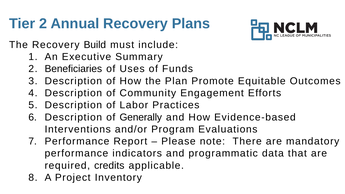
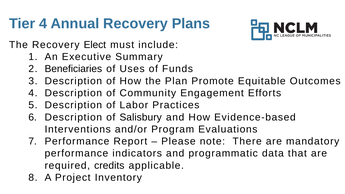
Tier 2: 2 -> 4
Build: Build -> Elect
Generally: Generally -> Salisbury
